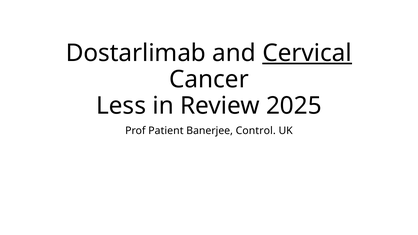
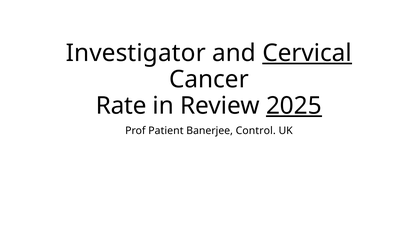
Dostarlimab: Dostarlimab -> Investigator
Less: Less -> Rate
2025 underline: none -> present
